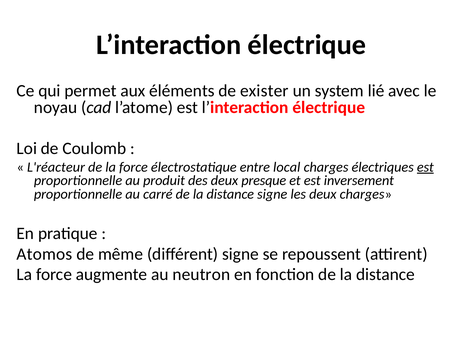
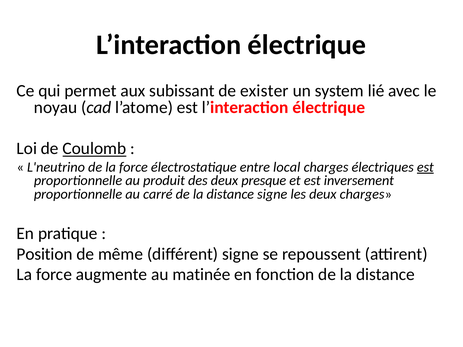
éléments: éléments -> subissant
Coulomb underline: none -> present
L'réacteur: L'réacteur -> L'neutrino
Atomos: Atomos -> Position
neutron: neutron -> matinée
